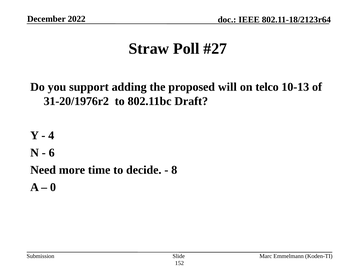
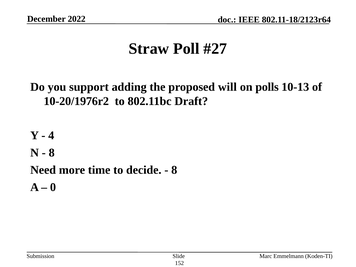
telco: telco -> polls
31-20/1976r2: 31-20/1976r2 -> 10-20/1976r2
6 at (52, 153): 6 -> 8
